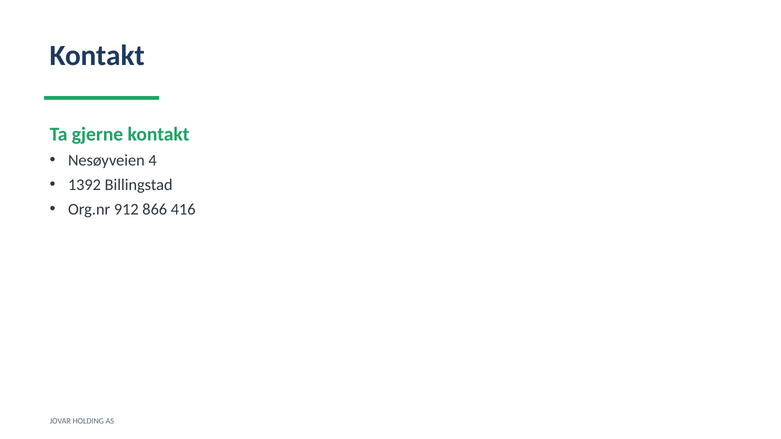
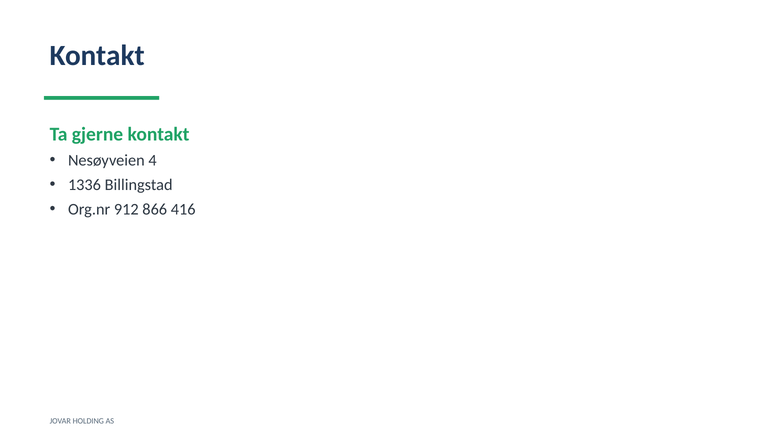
1392: 1392 -> 1336
